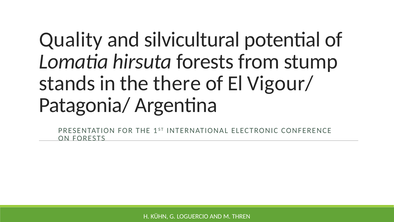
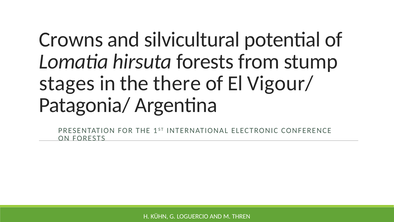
Quality: Quality -> Crowns
stands: stands -> stages
